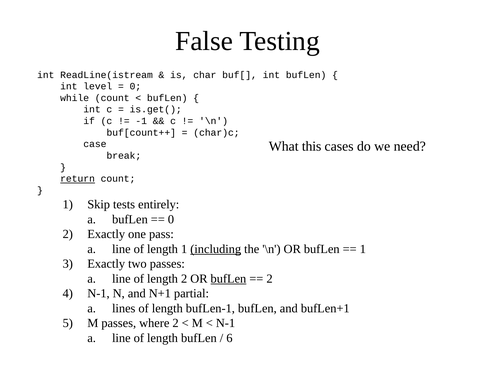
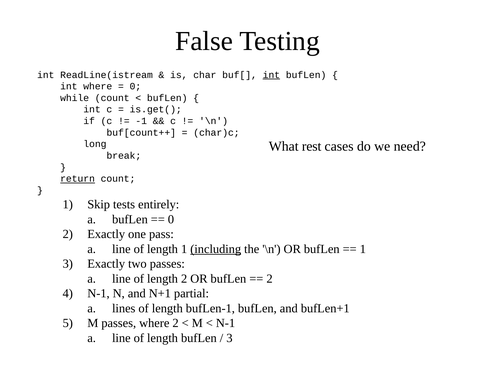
int at (271, 75) underline: none -> present
int level: level -> where
this: this -> rest
case: case -> long
bufLen at (228, 279) underline: present -> none
6 at (229, 338): 6 -> 3
